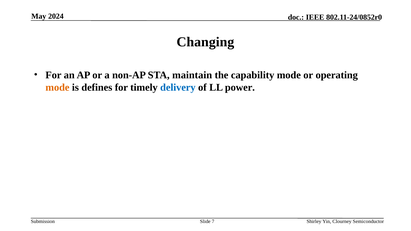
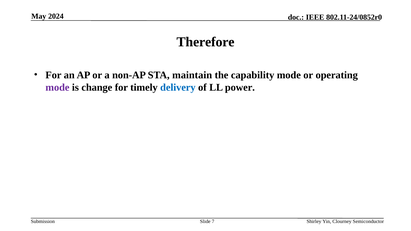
Changing: Changing -> Therefore
mode at (57, 88) colour: orange -> purple
defines: defines -> change
